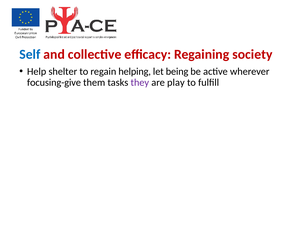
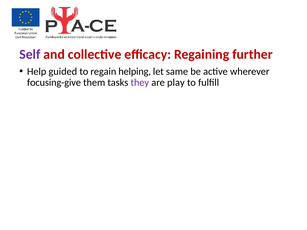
Self colour: blue -> purple
society: society -> further
shelter: shelter -> guided
being: being -> same
